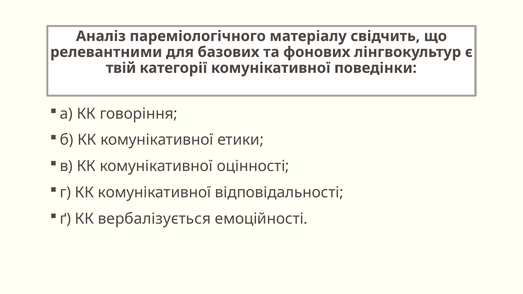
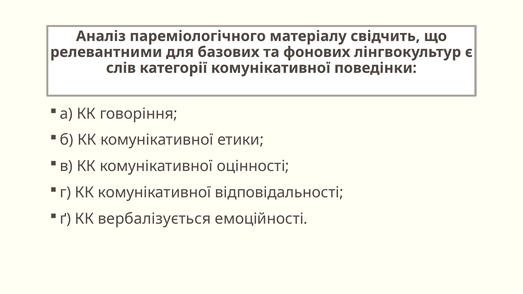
твій: твій -> слів
